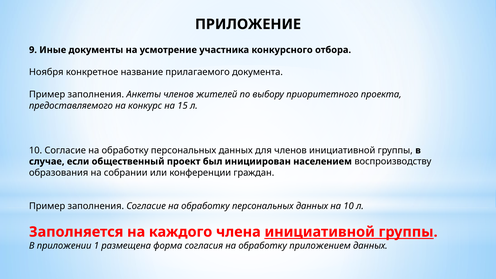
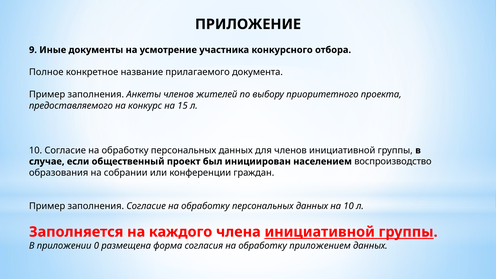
Ноября: Ноября -> Полное
воспроизводству: воспроизводству -> воспроизводство
1: 1 -> 0
